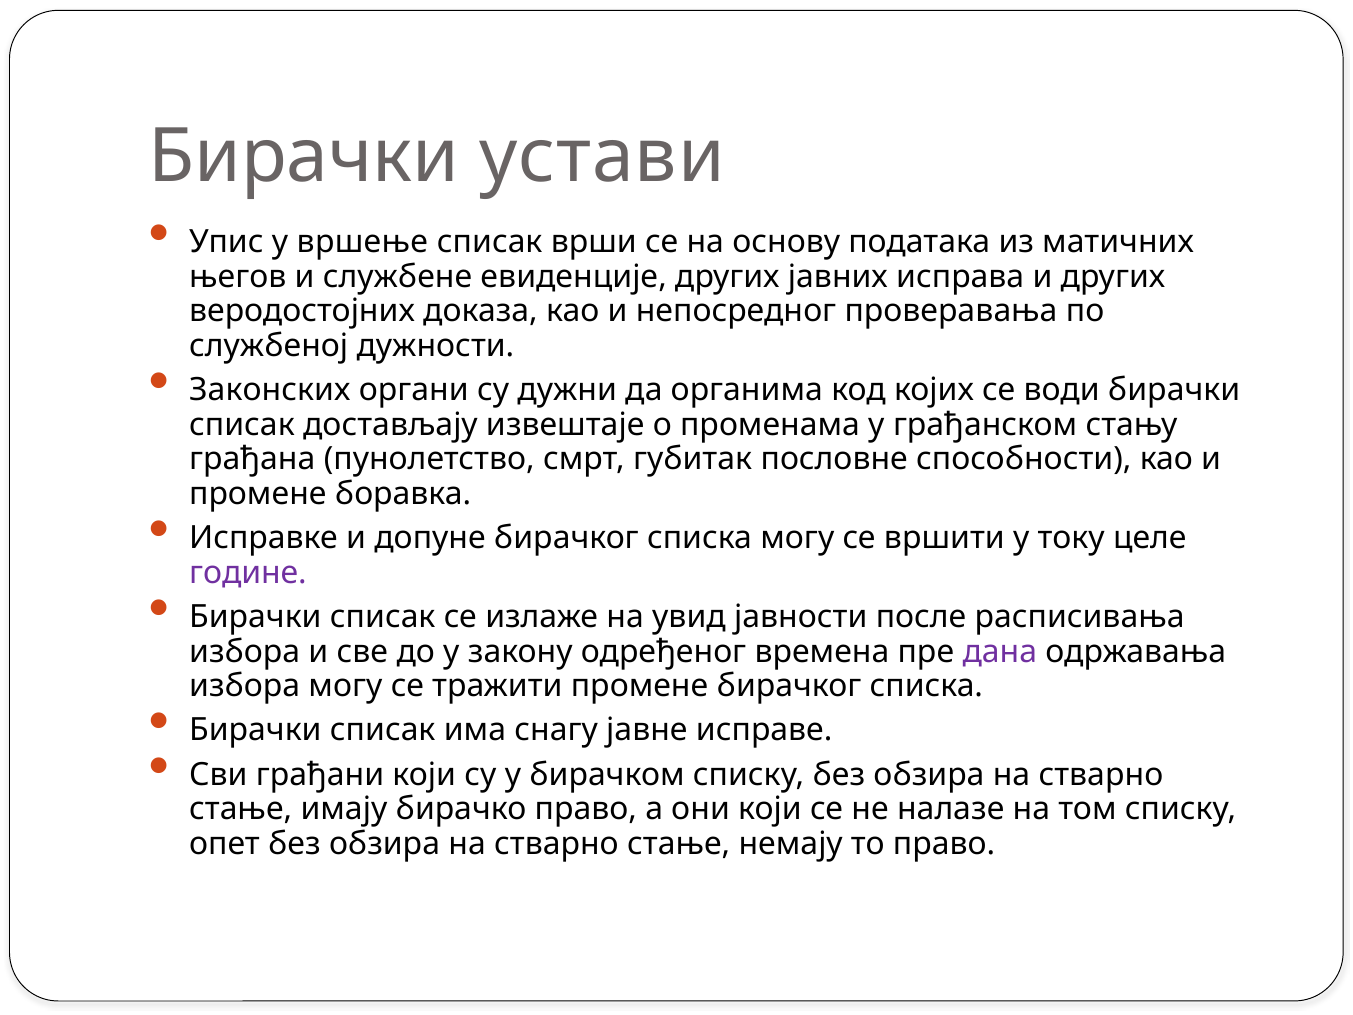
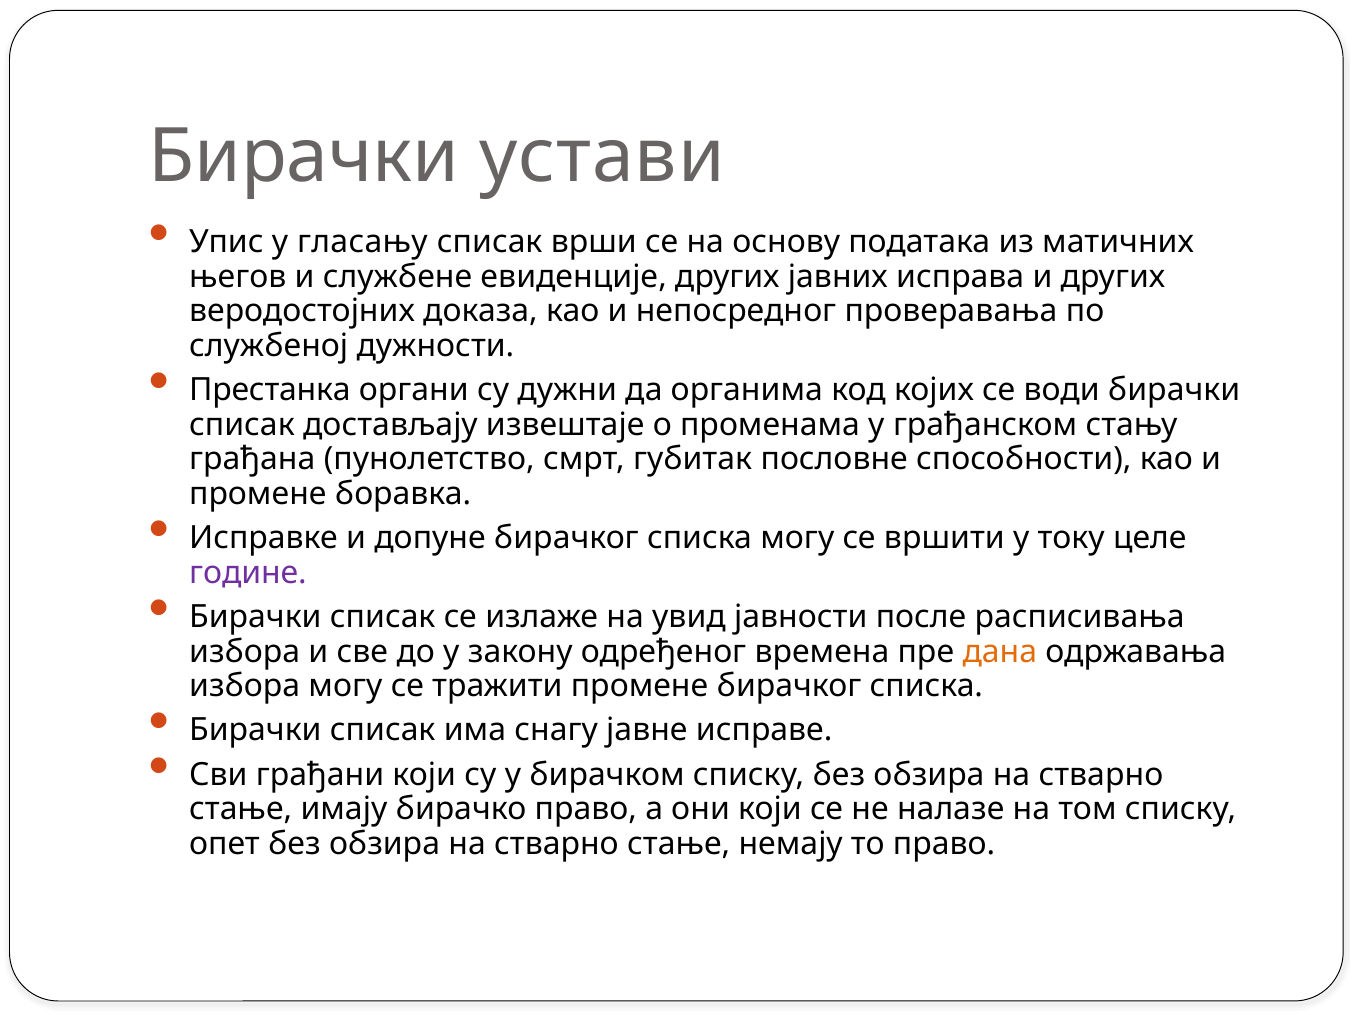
вршење: вршење -> гласању
Законских: Законских -> Престанка
дана colour: purple -> orange
